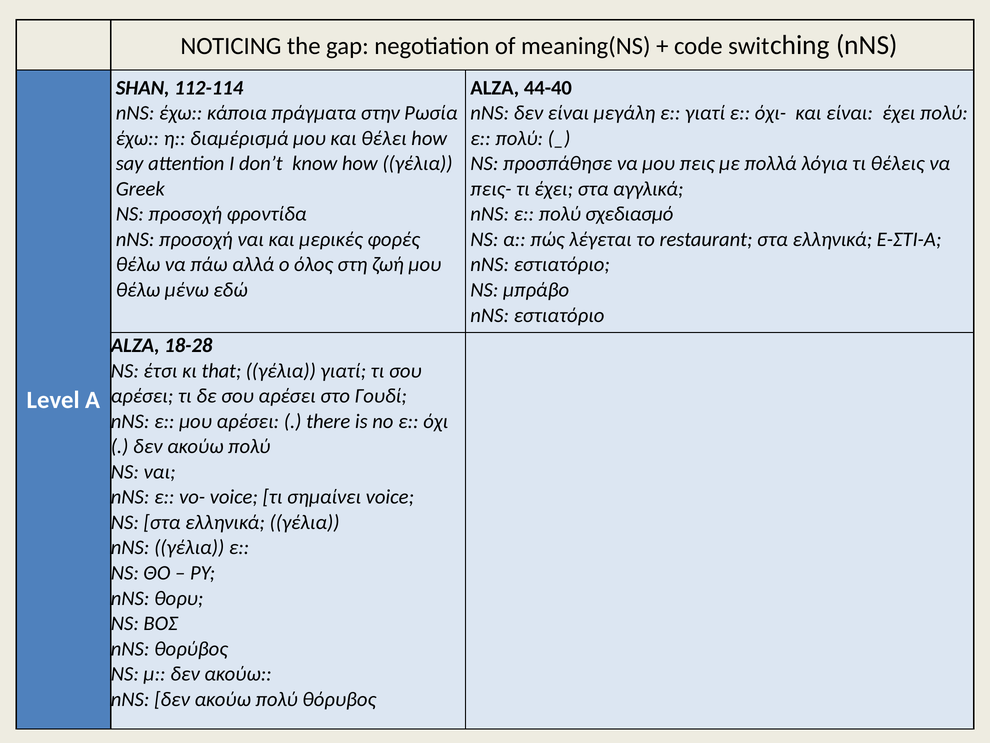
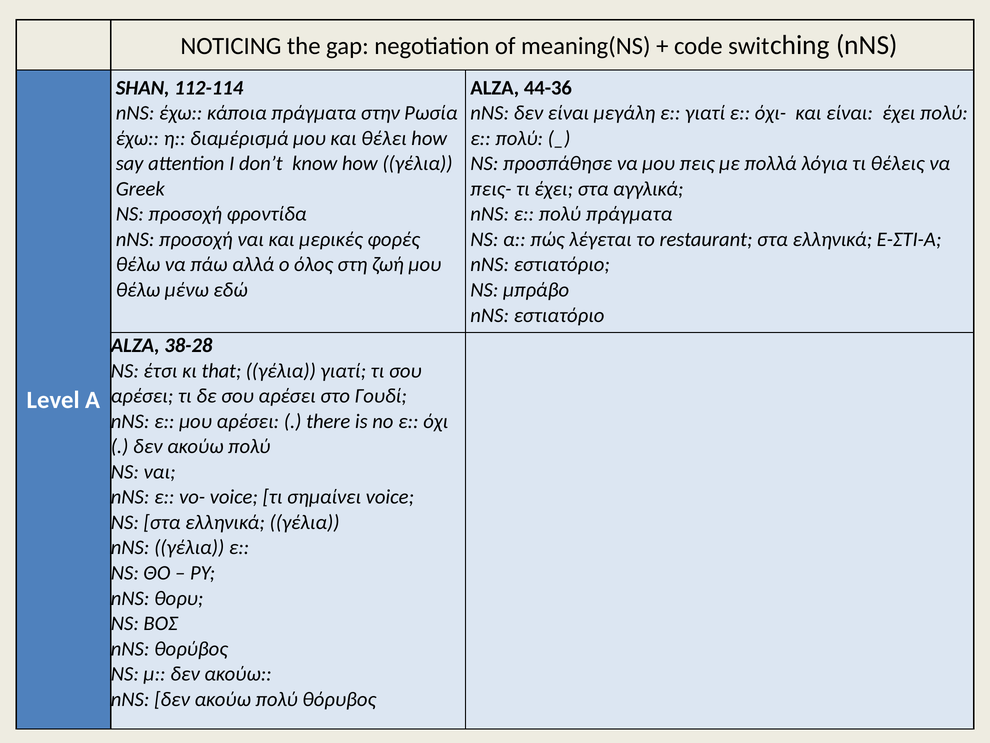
44-40: 44-40 -> 44-36
πολύ σχεδιασμό: σχεδιασμό -> πράγματα
18-28: 18-28 -> 38-28
